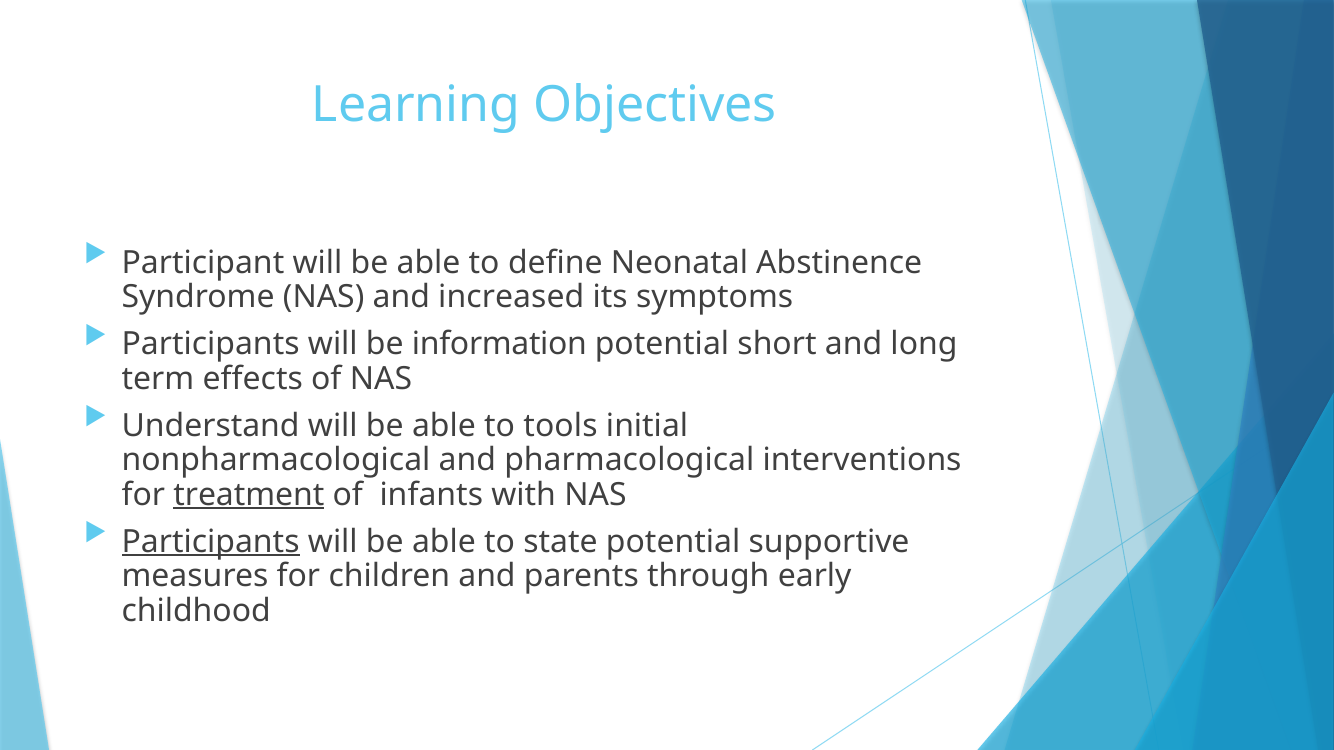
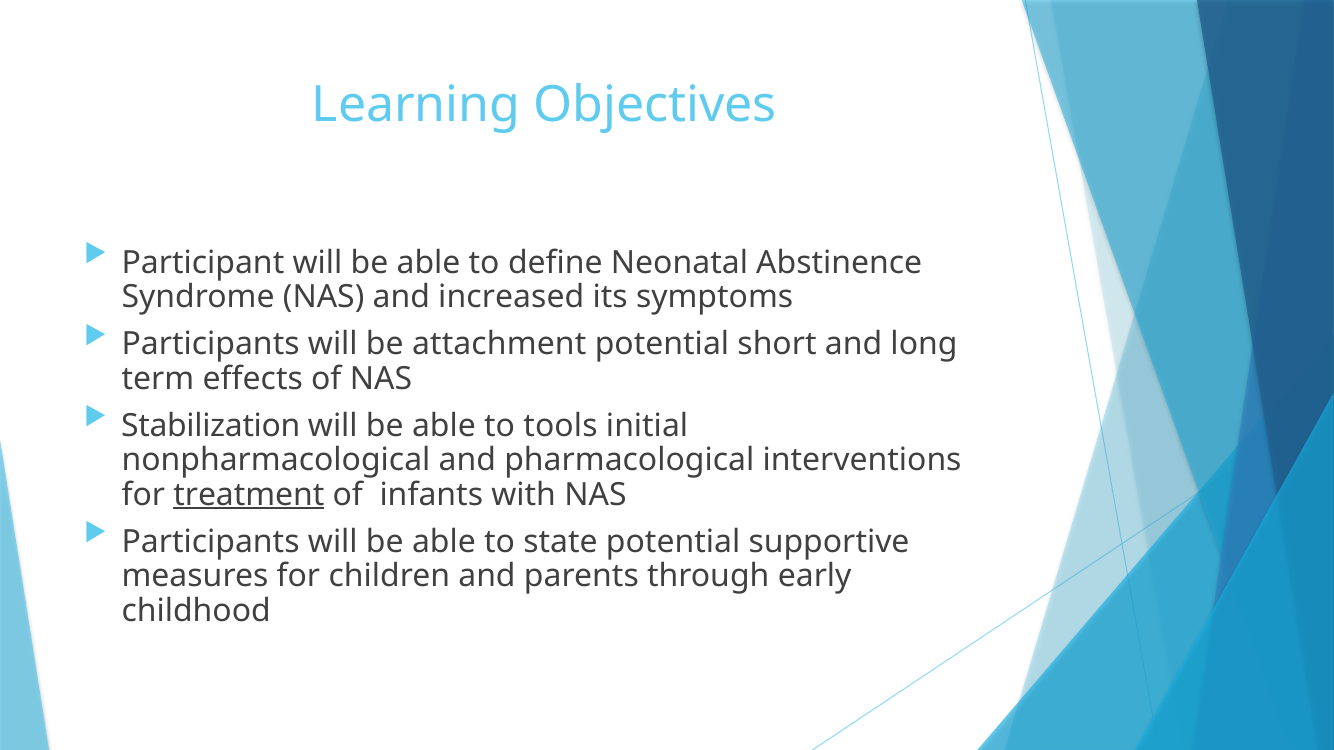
information: information -> attachment
Understand: Understand -> Stabilization
Participants at (211, 542) underline: present -> none
